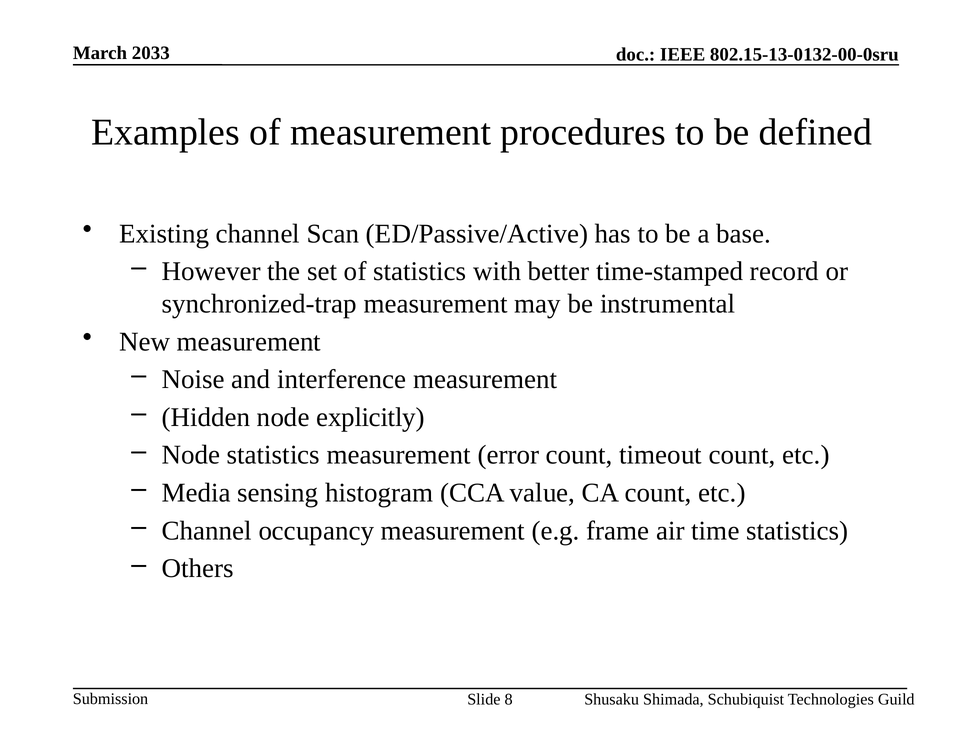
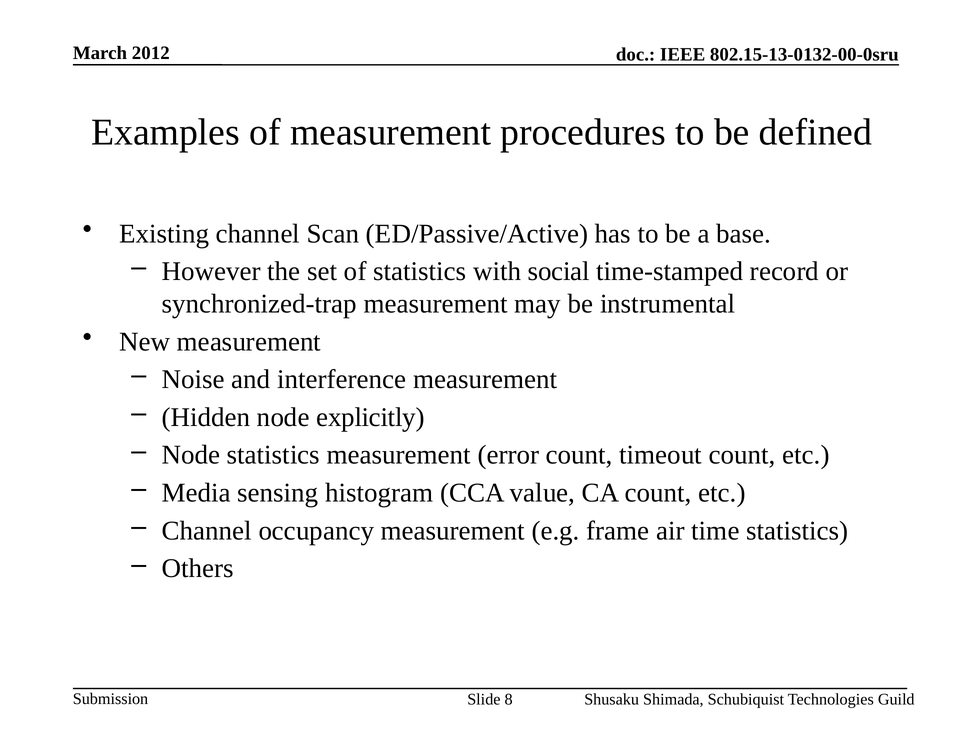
2033: 2033 -> 2012
better: better -> social
